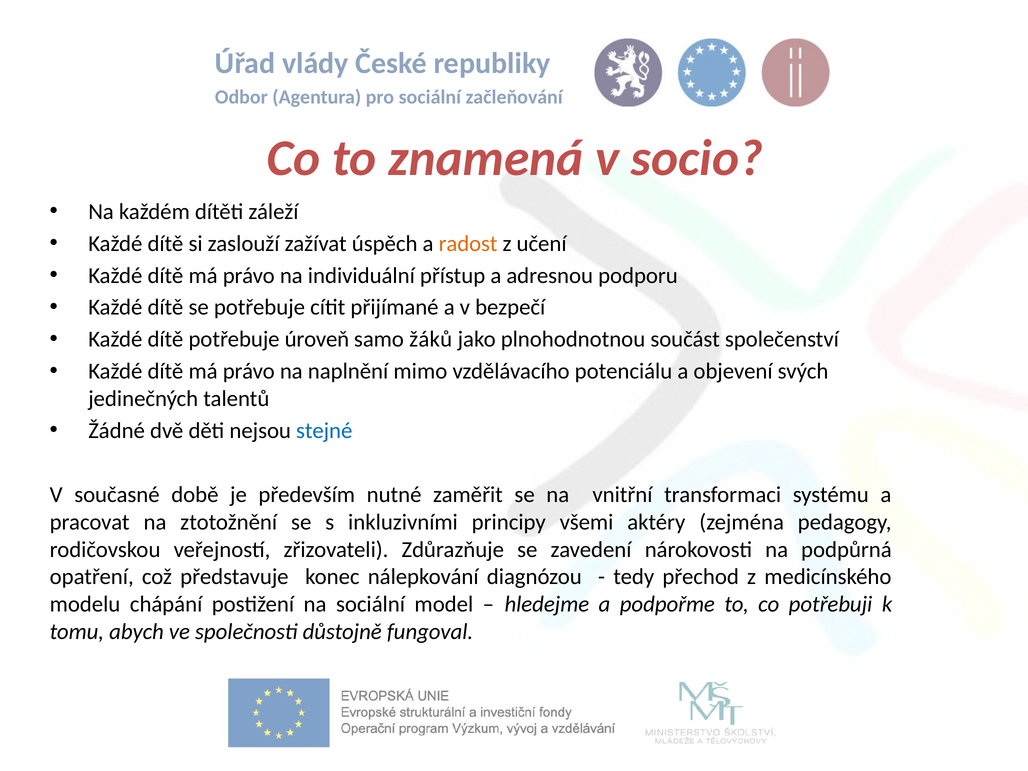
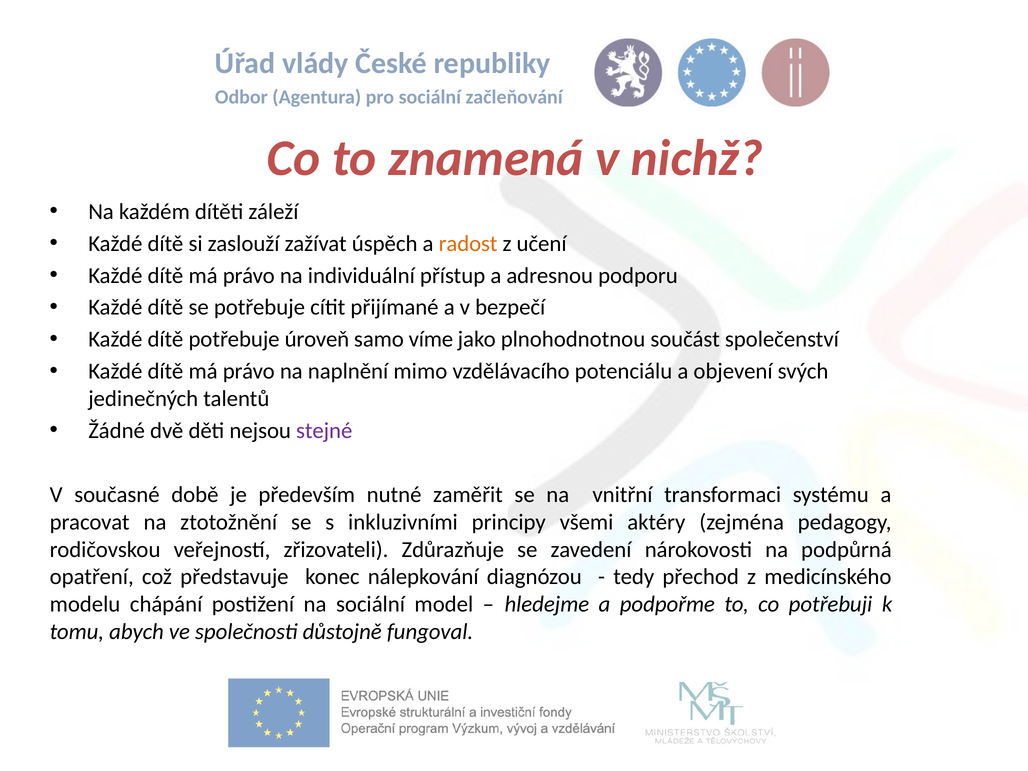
socio: socio -> nichž
žáků: žáků -> víme
stejné colour: blue -> purple
